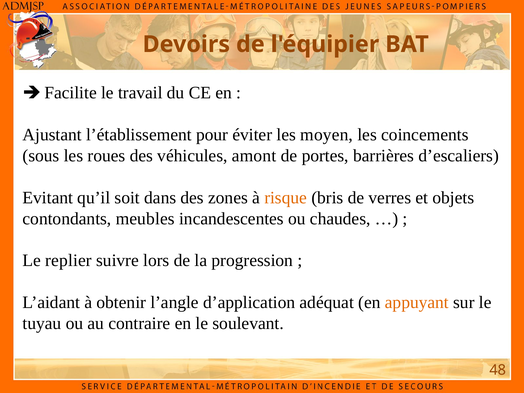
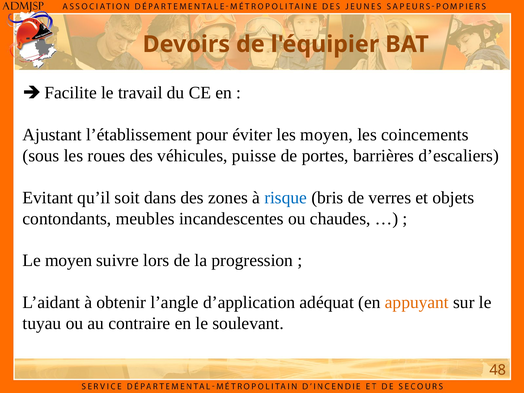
amont: amont -> puisse
risque colour: orange -> blue
Le replier: replier -> moyen
